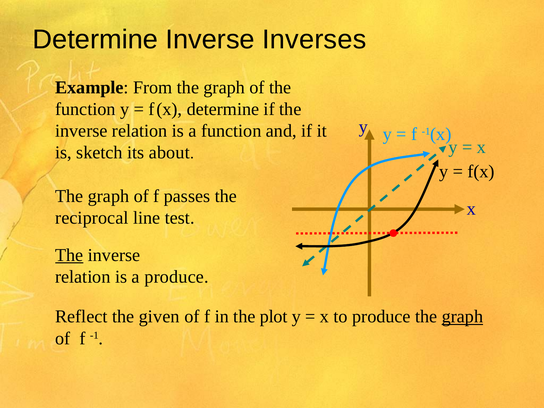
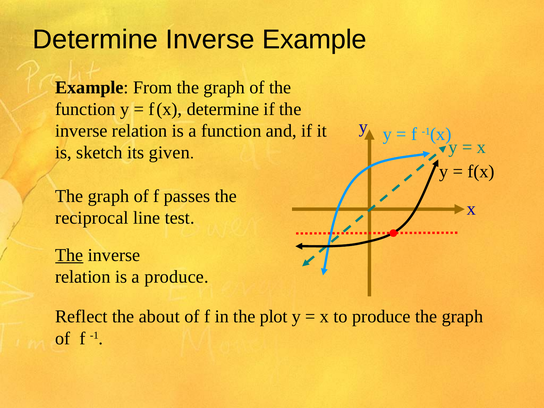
Inverse Inverses: Inverses -> Example
about: about -> given
given: given -> about
graph at (462, 317) underline: present -> none
